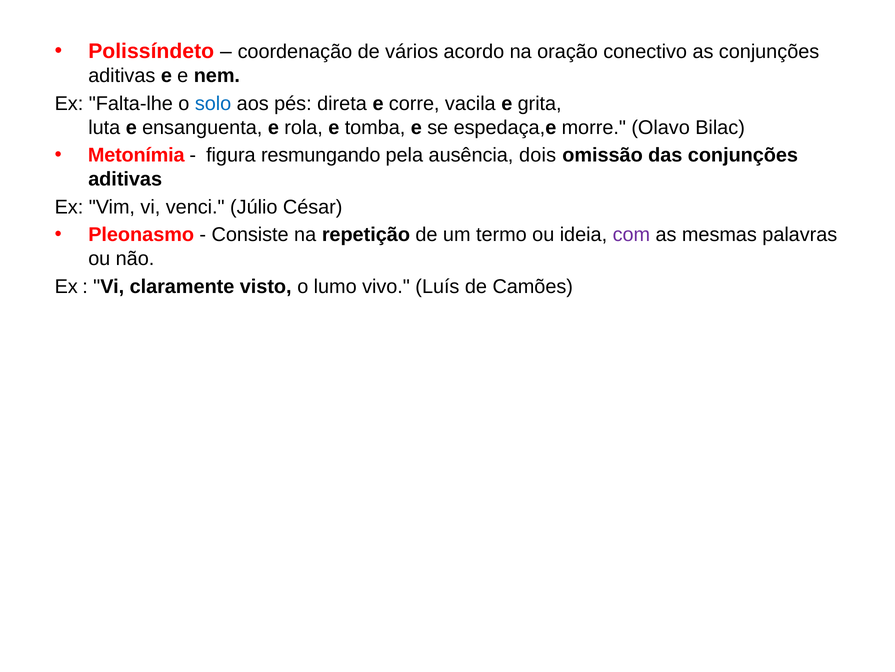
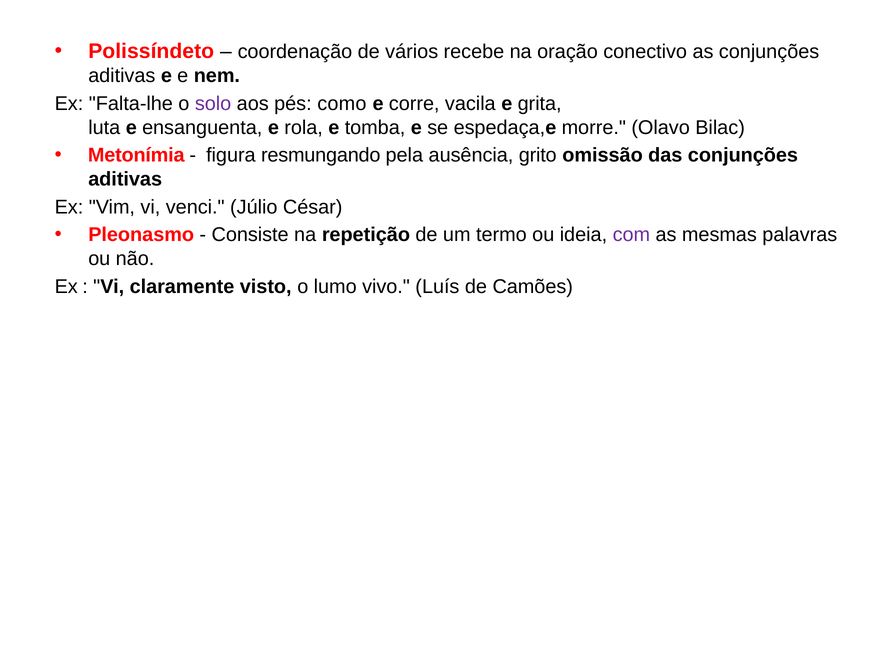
acordo: acordo -> recebe
solo colour: blue -> purple
direta: direta -> como
dois: dois -> grito
